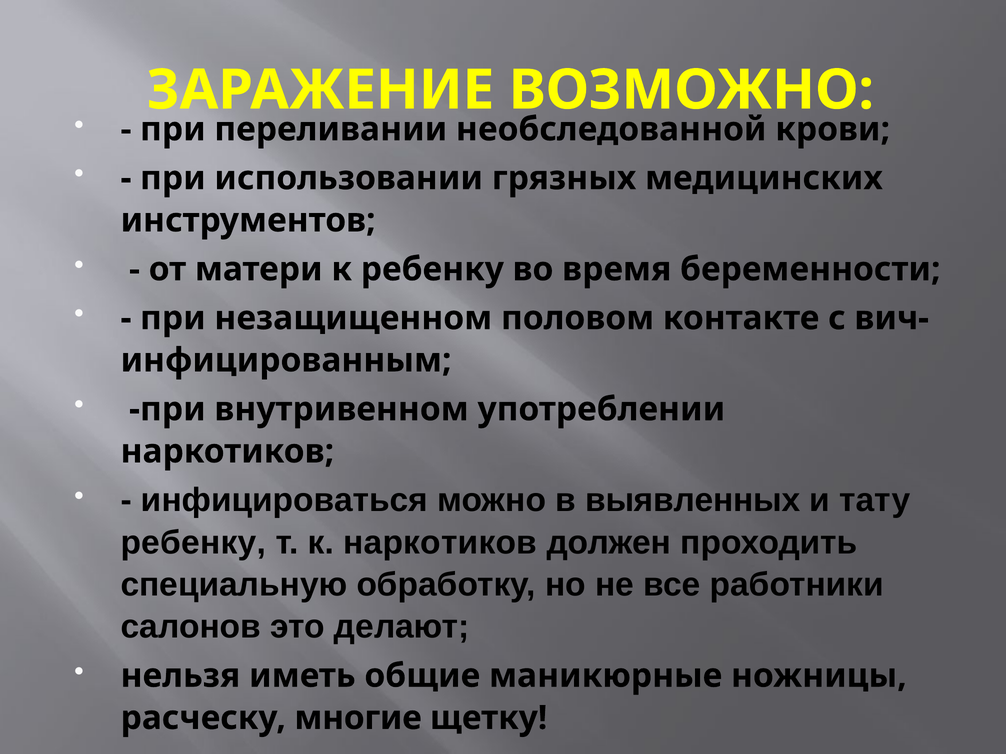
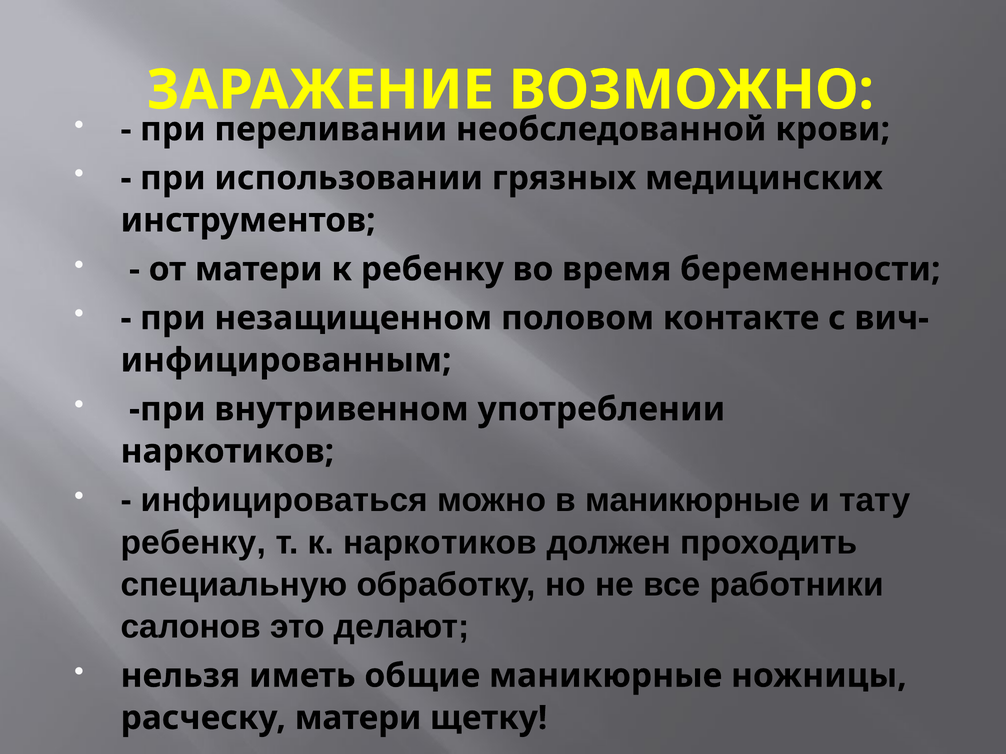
в выявленных: выявленных -> маникюрные
расческу многие: многие -> матери
